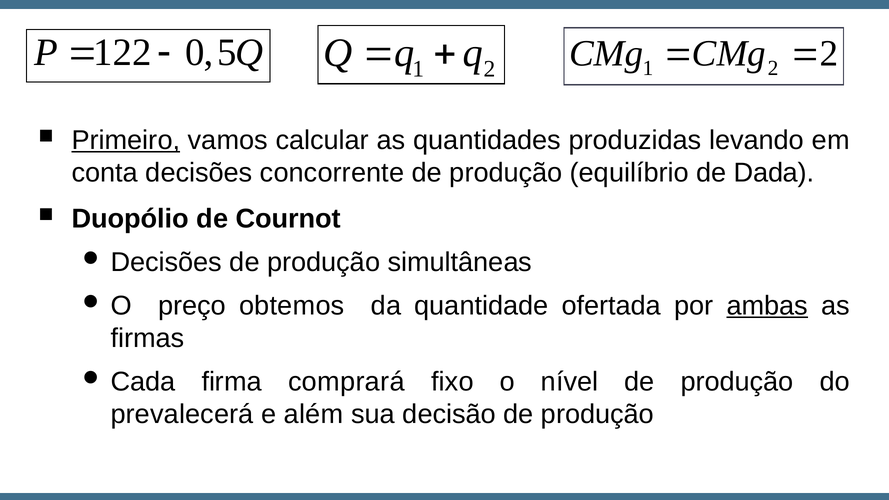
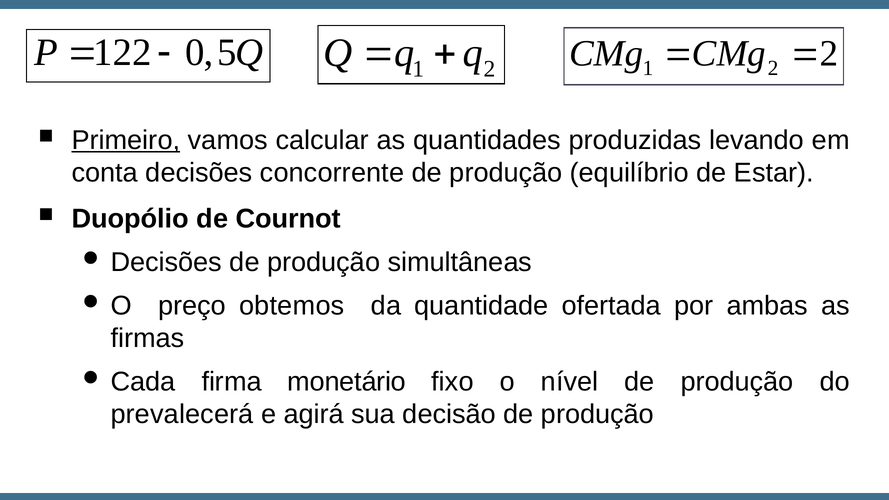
Dada: Dada -> Estar
ambas underline: present -> none
comprará: comprará -> monetário
além: além -> agirá
